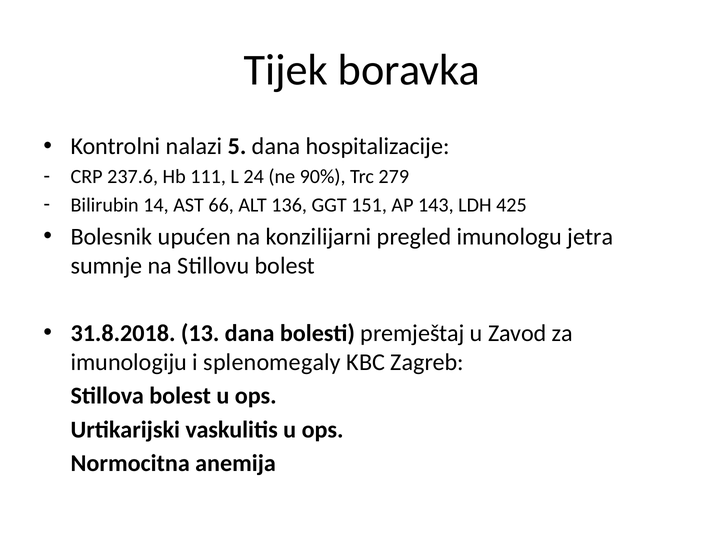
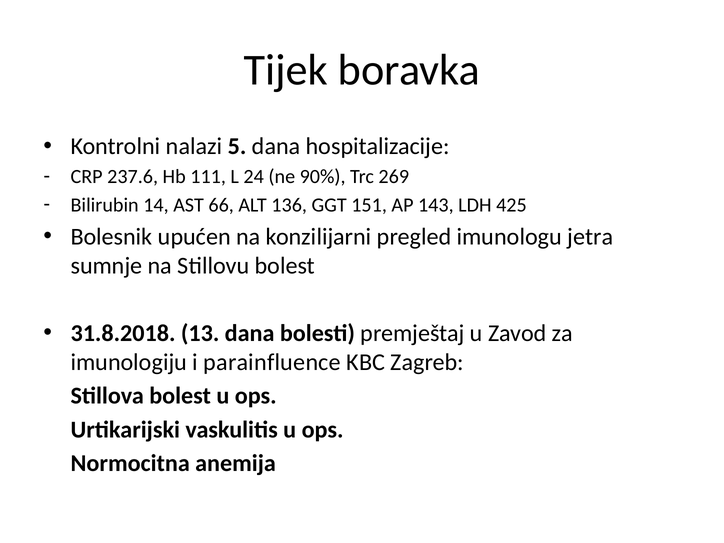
279: 279 -> 269
splenomegaly: splenomegaly -> parainfluence
